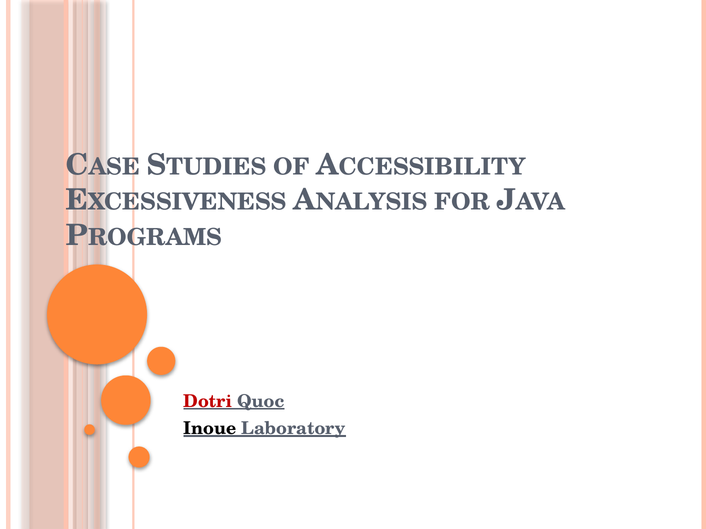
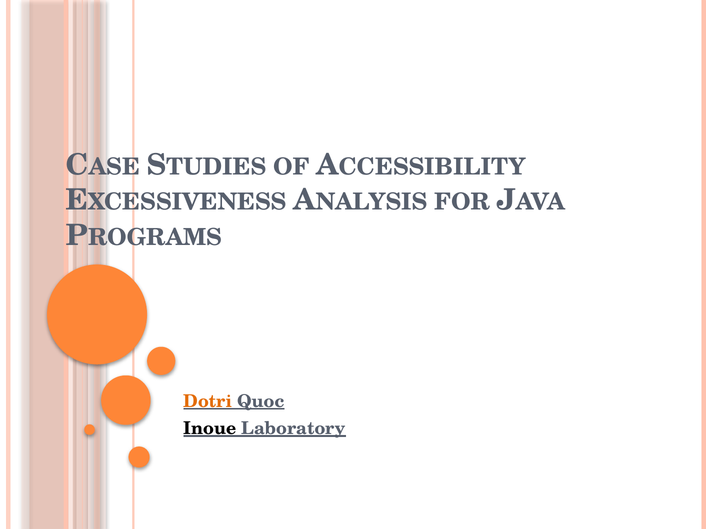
Dotri colour: red -> orange
